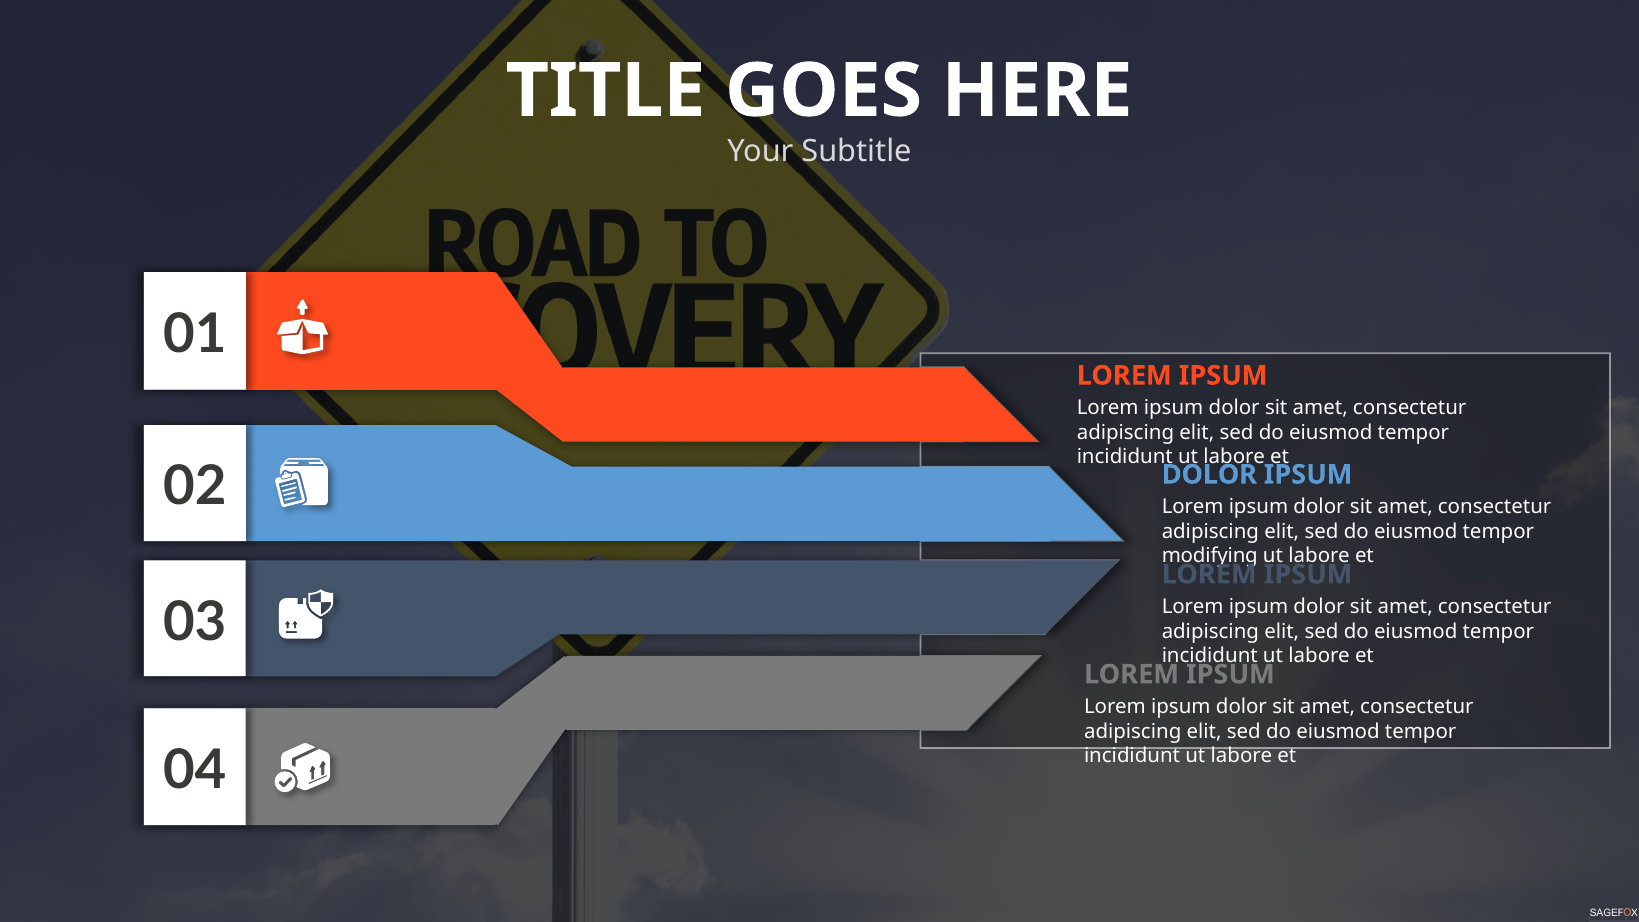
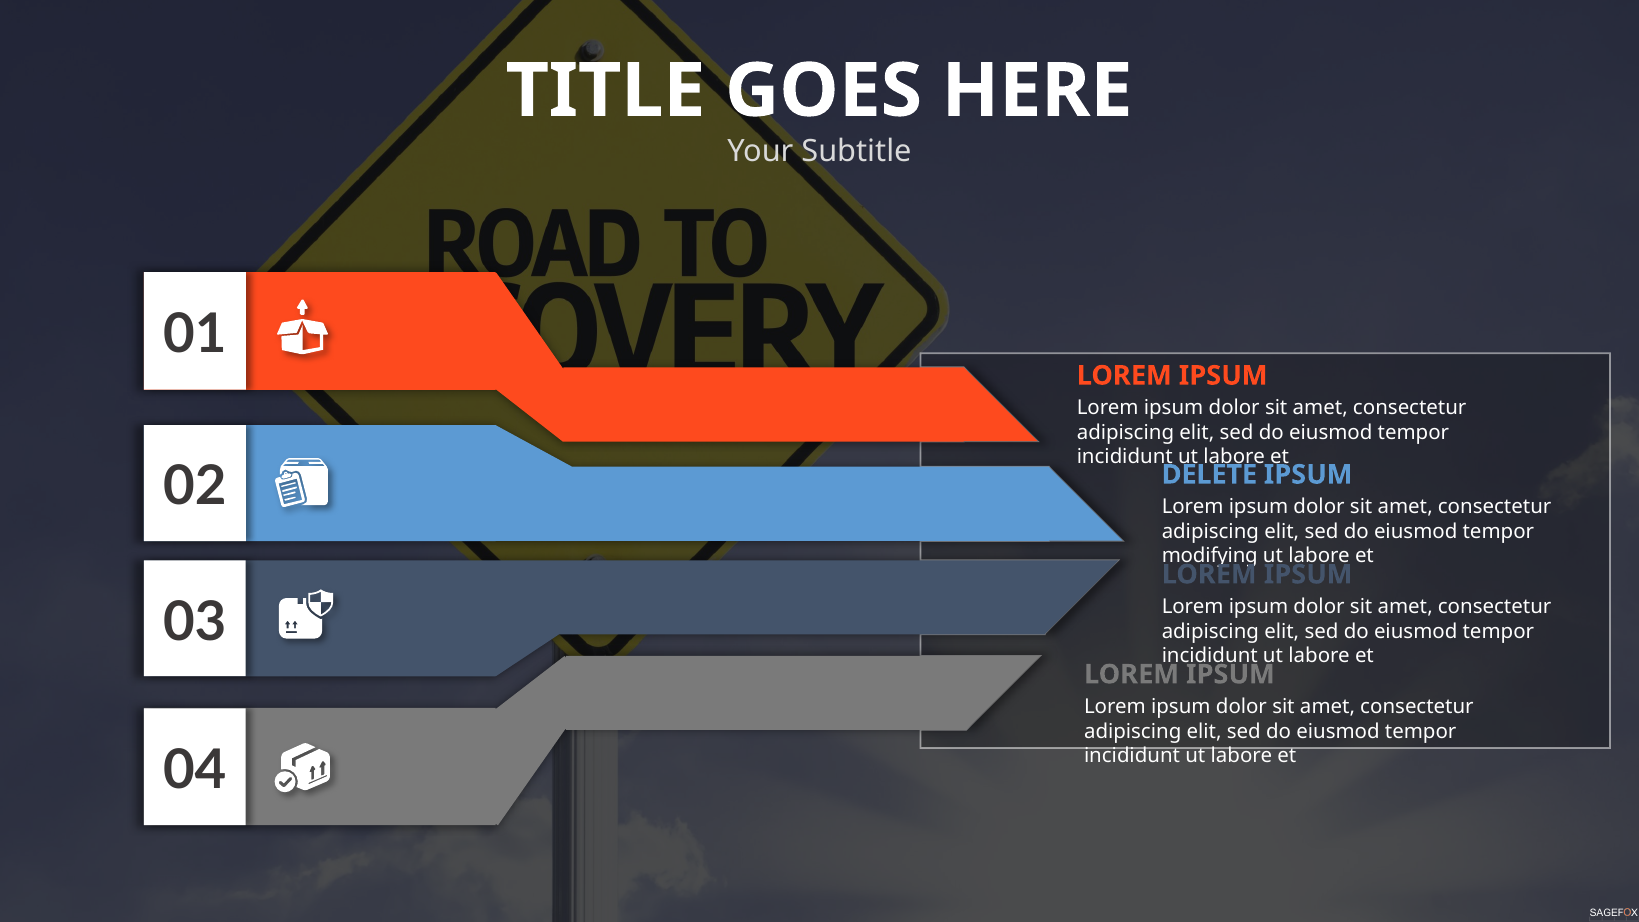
DOLOR at (1209, 475): DOLOR -> DELETE
